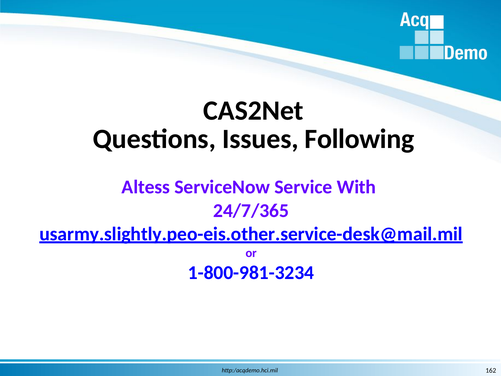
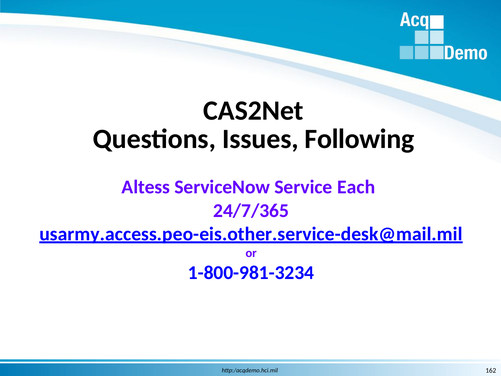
With: With -> Each
usarmy.slightly.peo-eis.other.service-desk@mail.mil: usarmy.slightly.peo-eis.other.service-desk@mail.mil -> usarmy.access.peo-eis.other.service-desk@mail.mil
